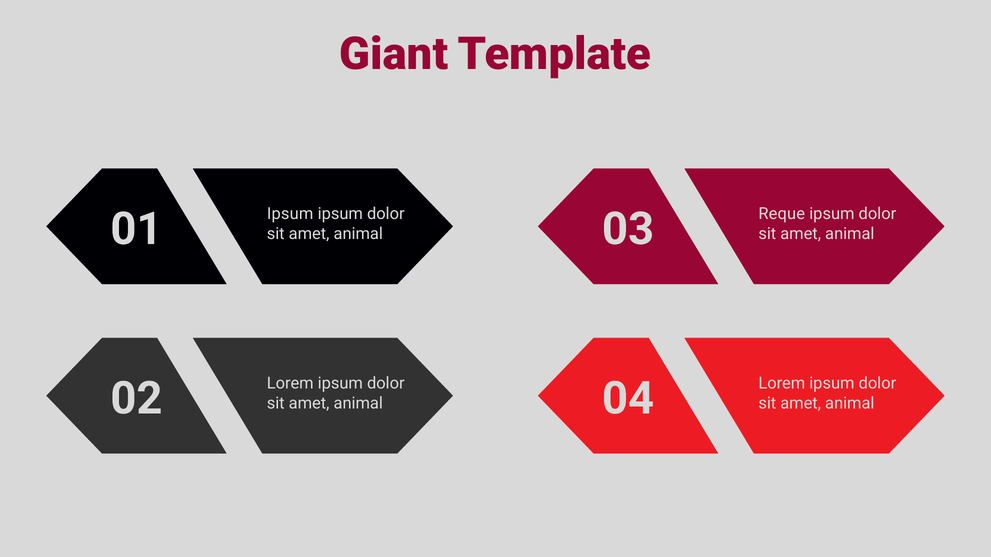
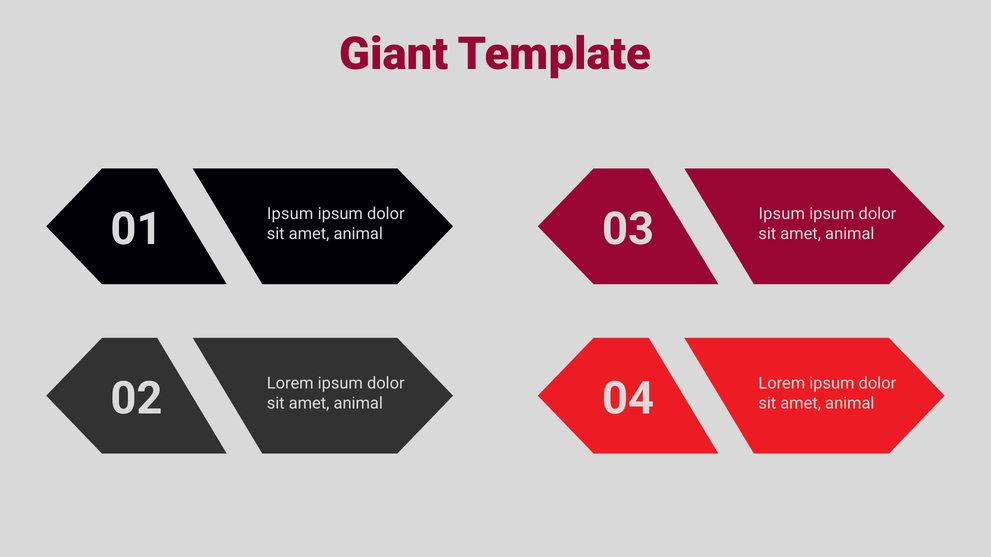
03 Reque: Reque -> Ipsum
